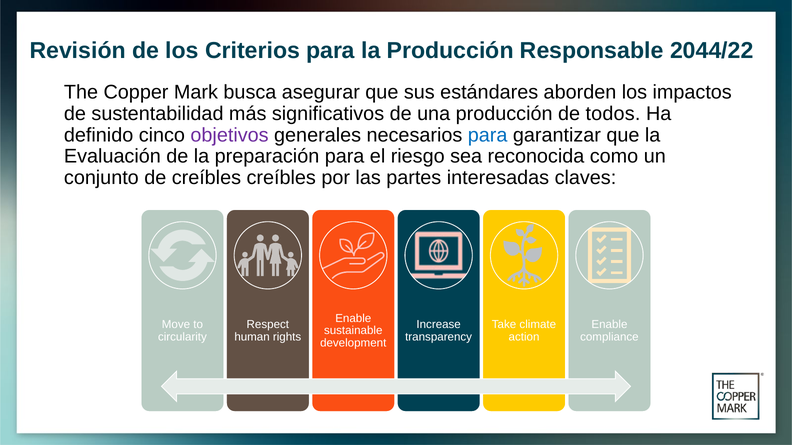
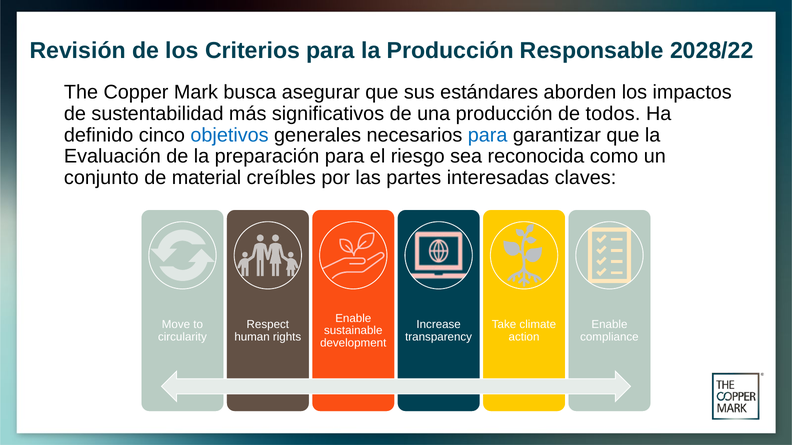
2044/22: 2044/22 -> 2028/22
objetivos colour: purple -> blue
de creíbles: creíbles -> material
